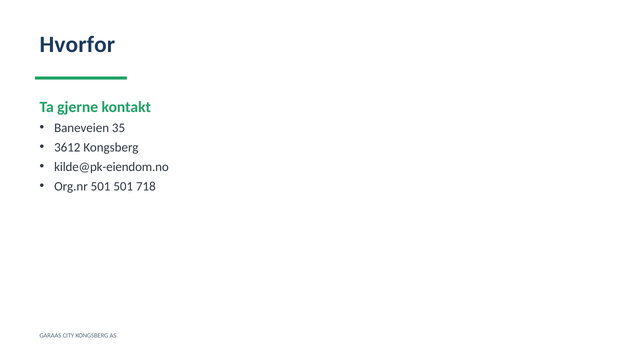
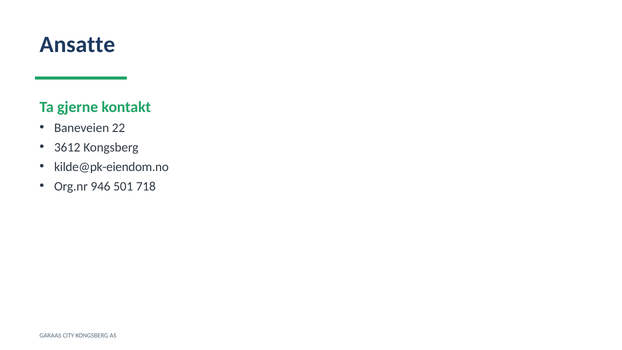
Hvorfor: Hvorfor -> Ansatte
35: 35 -> 22
Org.nr 501: 501 -> 946
